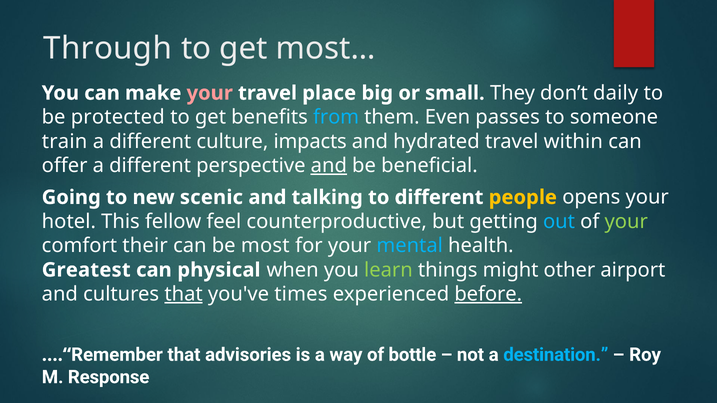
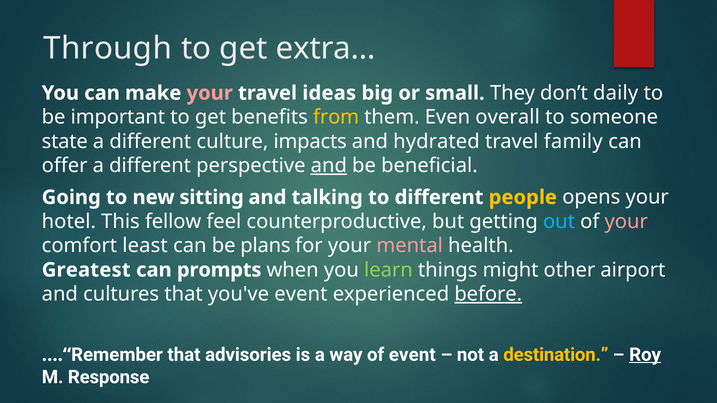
most…: most… -> extra…
place: place -> ideas
protected: protected -> important
from colour: light blue -> yellow
passes: passes -> overall
train: train -> state
within: within -> family
scenic: scenic -> sitting
your at (626, 222) colour: light green -> pink
their: their -> least
most: most -> plans
mental colour: light blue -> pink
physical: physical -> prompts
that at (184, 294) underline: present -> none
you've times: times -> event
of bottle: bottle -> event
destination colour: light blue -> yellow
Roy underline: none -> present
